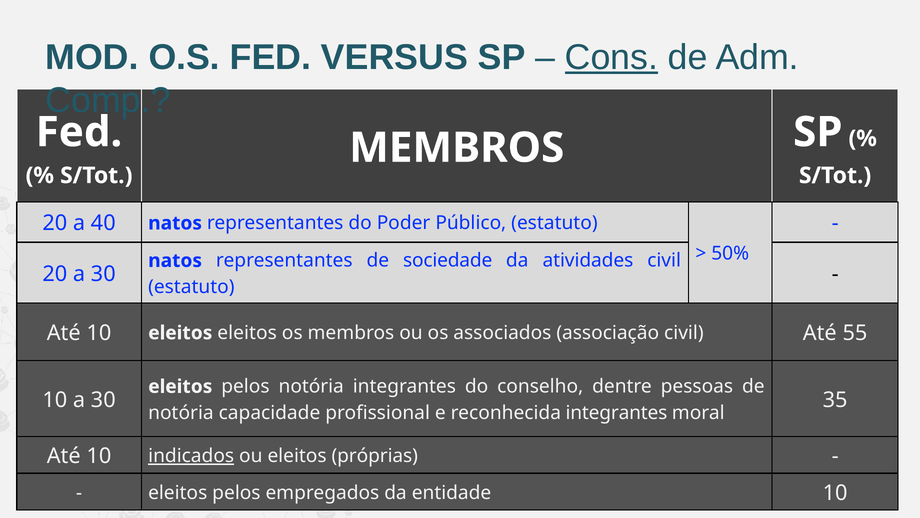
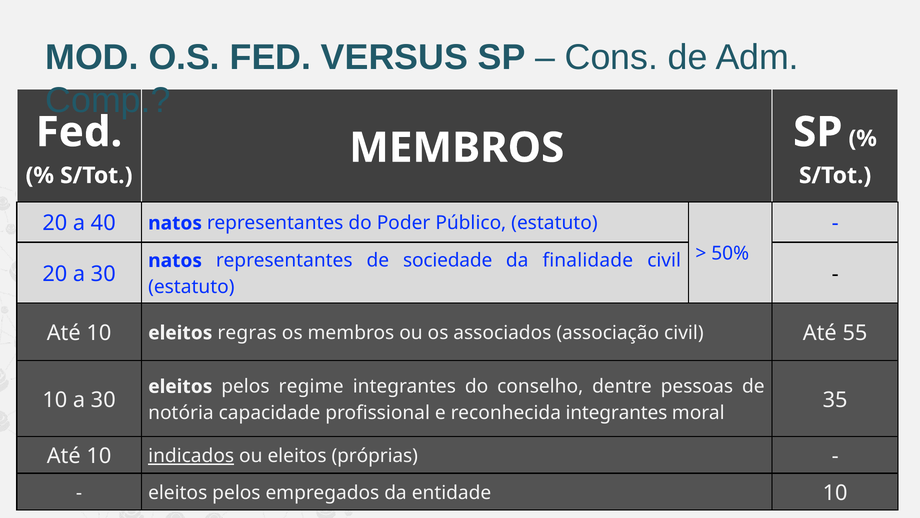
Cons underline: present -> none
atividades: atividades -> finalidade
eleitos eleitos: eleitos -> regras
pelos notória: notória -> regime
